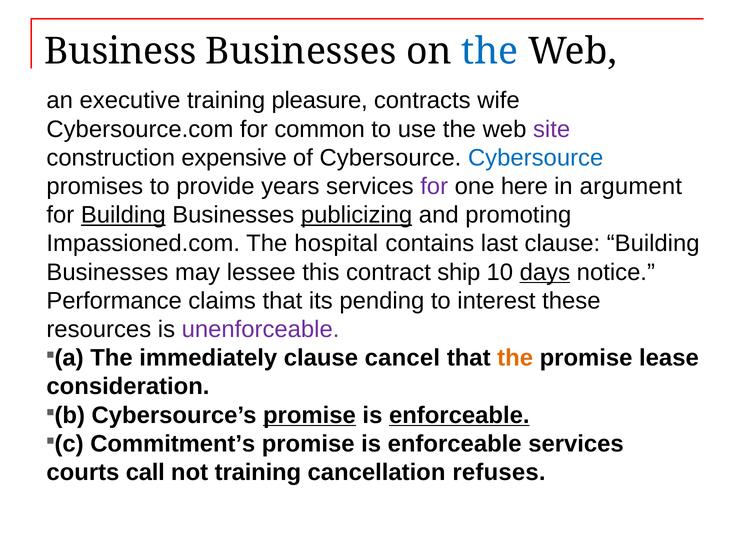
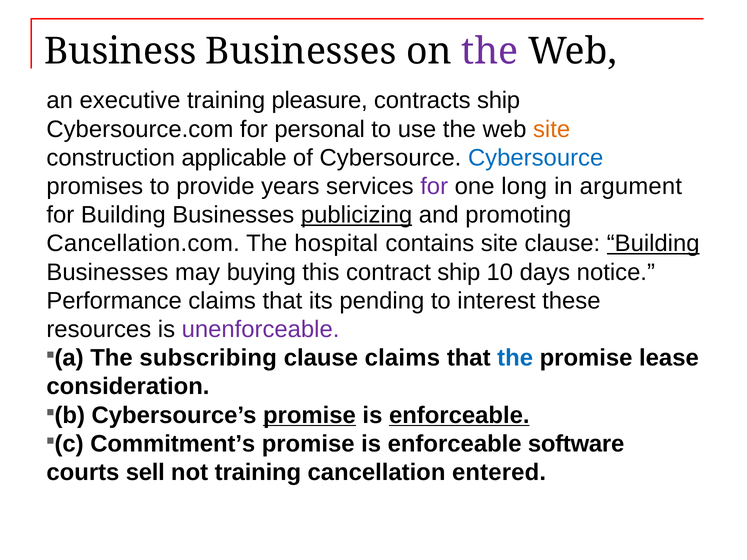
the at (490, 51) colour: blue -> purple
contracts wife: wife -> ship
common: common -> personal
site at (552, 129) colour: purple -> orange
expensive: expensive -> applicable
here: here -> long
Building at (123, 215) underline: present -> none
Impassioned.com: Impassioned.com -> Cancellation.com
contains last: last -> site
Building at (653, 244) underline: none -> present
lessee: lessee -> buying
days underline: present -> none
immediately: immediately -> subscribing
clause cancel: cancel -> claims
the at (515, 358) colour: orange -> blue
enforceable services: services -> software
call: call -> sell
refuses: refuses -> entered
